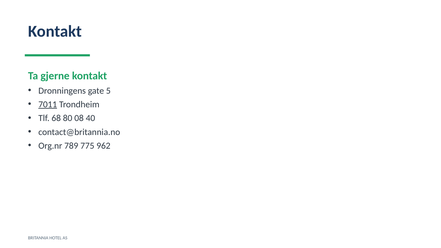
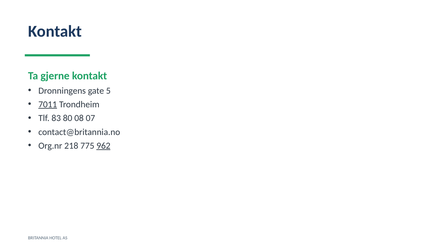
68: 68 -> 83
40: 40 -> 07
789: 789 -> 218
962 underline: none -> present
